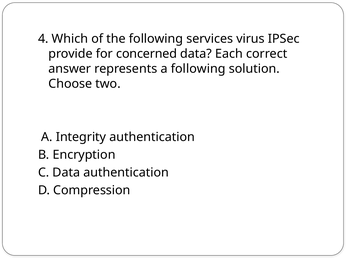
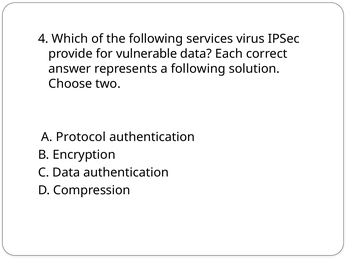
concerned: concerned -> vulnerable
Integrity: Integrity -> Protocol
